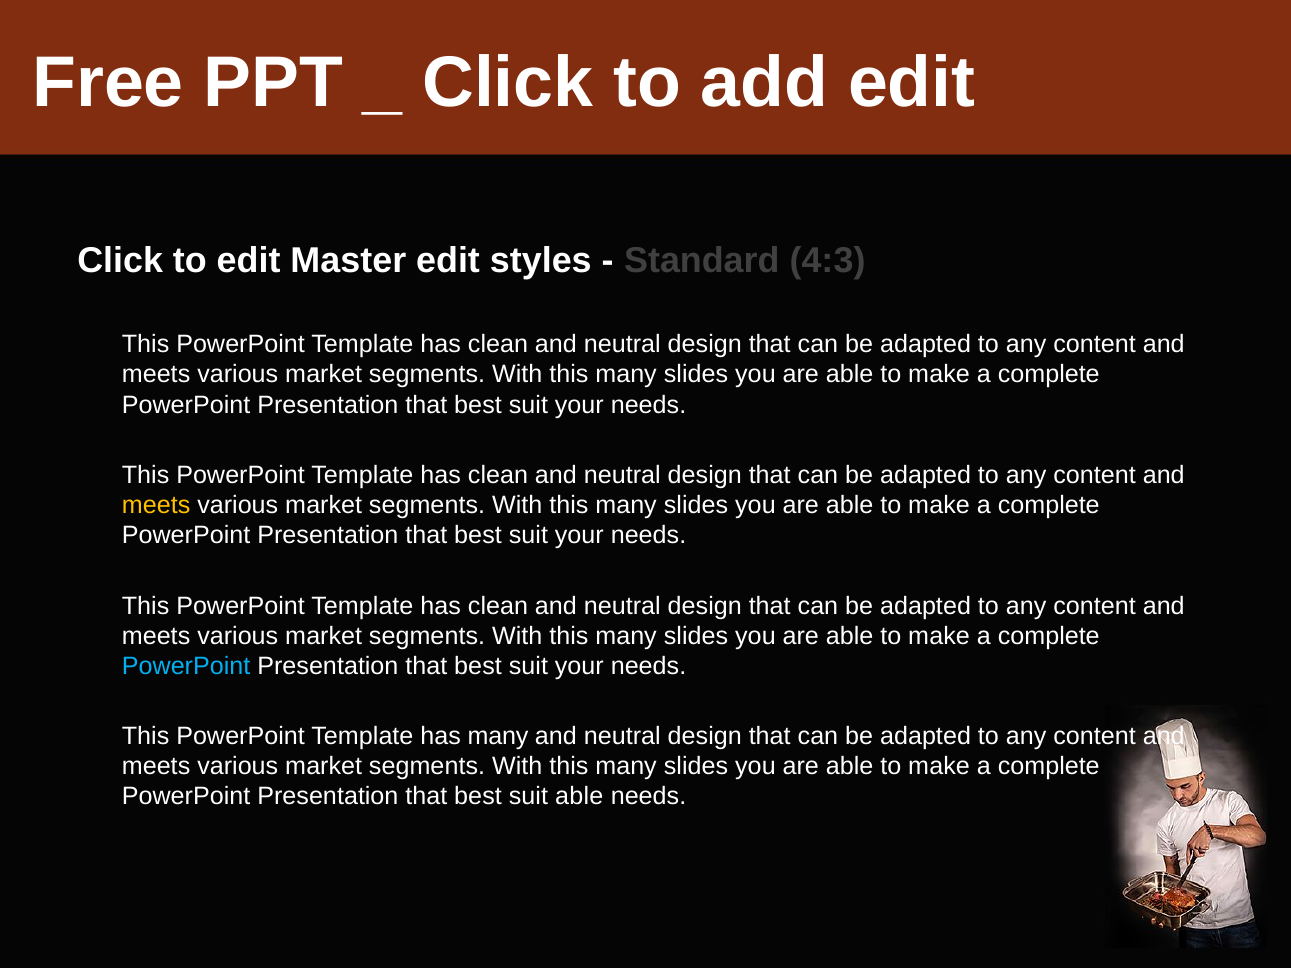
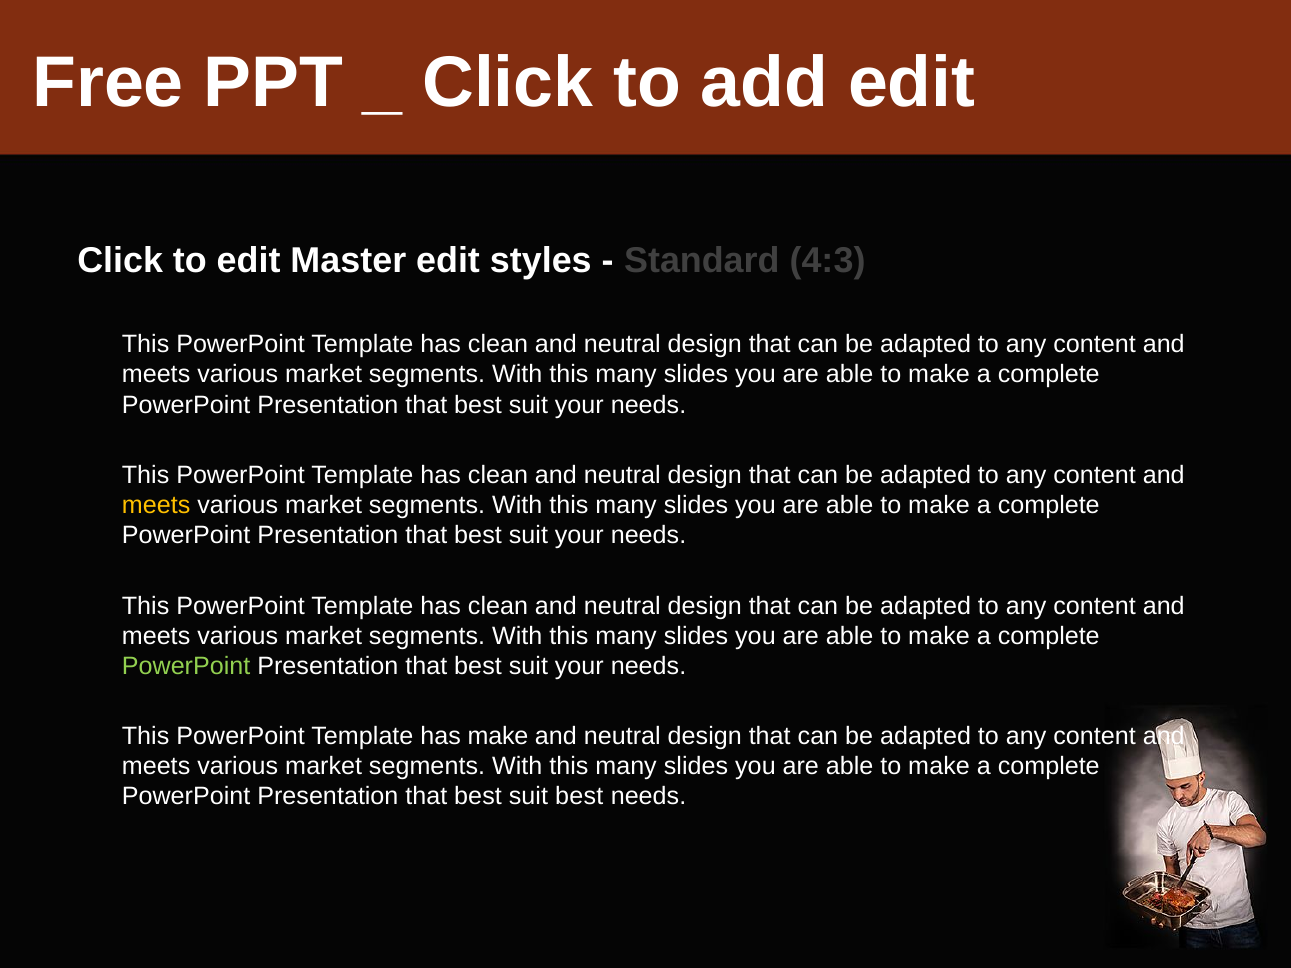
PowerPoint at (186, 666) colour: light blue -> light green
has many: many -> make
suit able: able -> best
